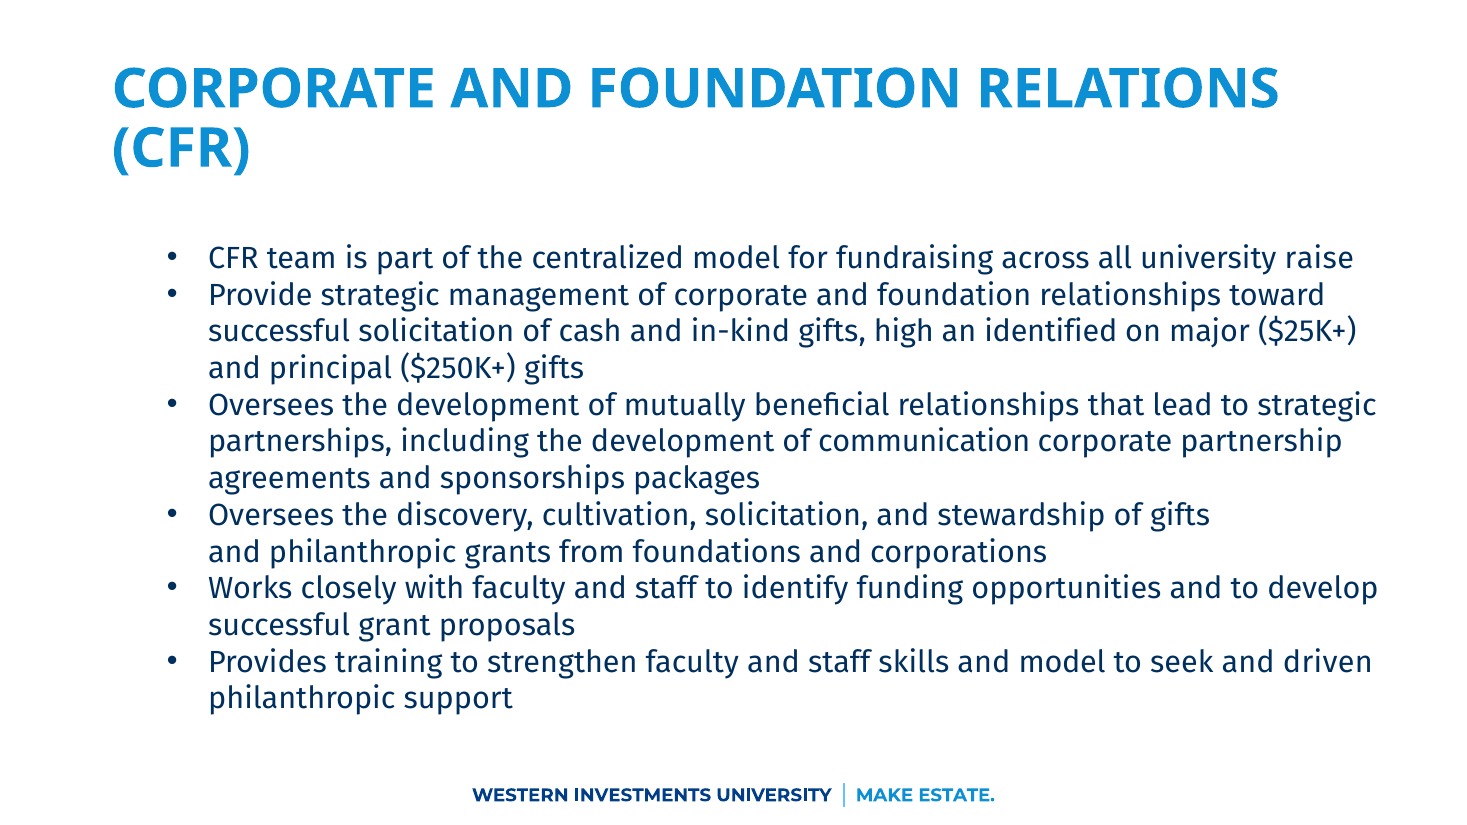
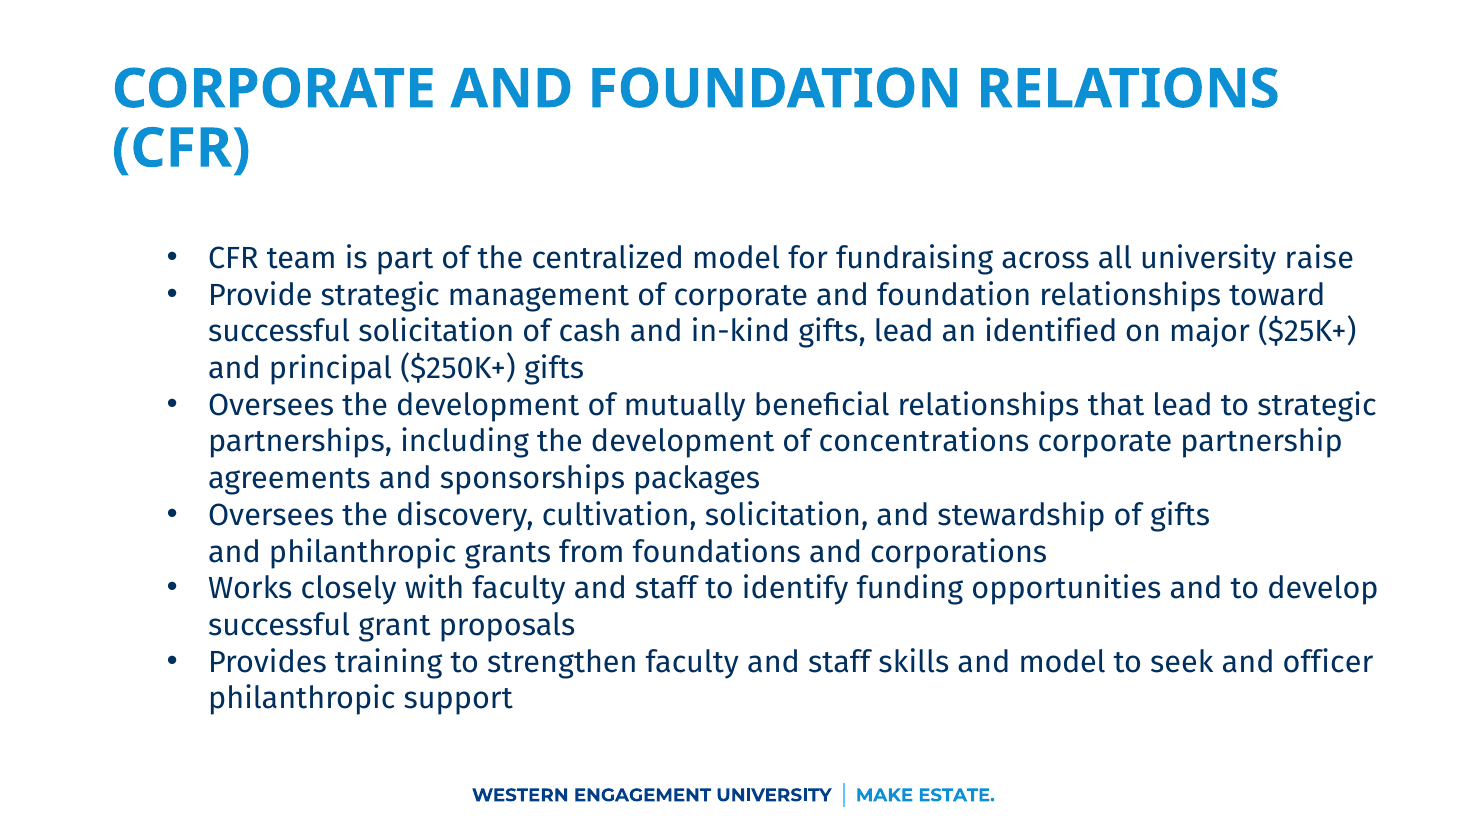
gifts high: high -> lead
communication: communication -> concentrations
driven: driven -> officer
INVESTMENTS: INVESTMENTS -> ENGAGEMENT
